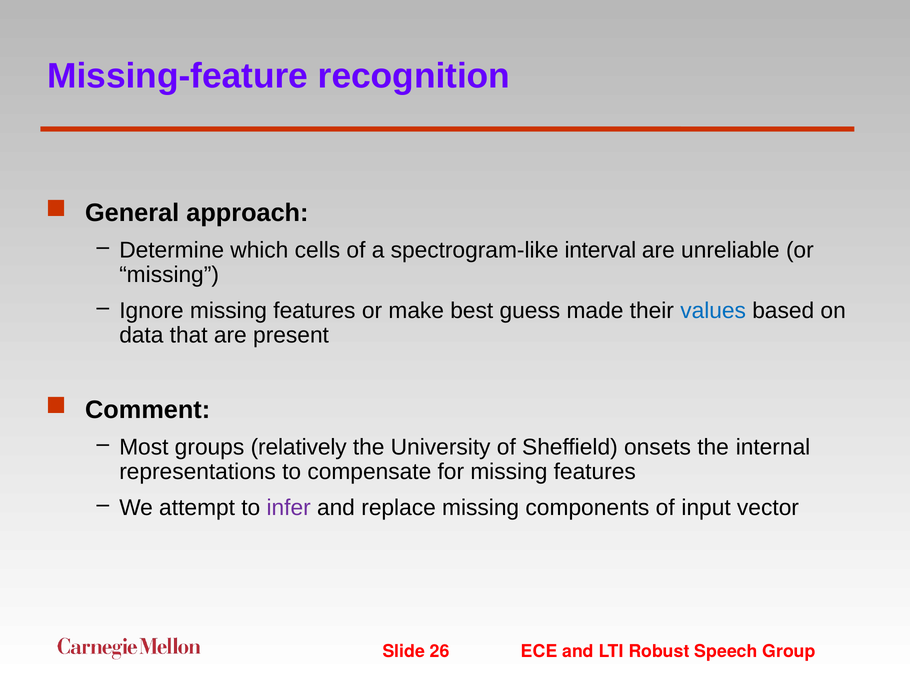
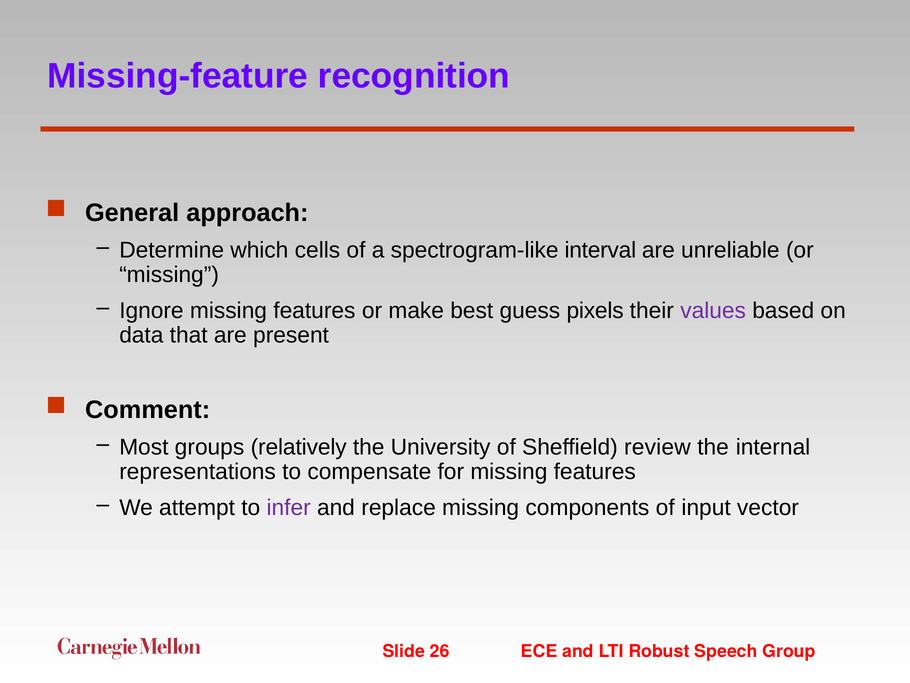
made: made -> pixels
values colour: blue -> purple
onsets: onsets -> review
